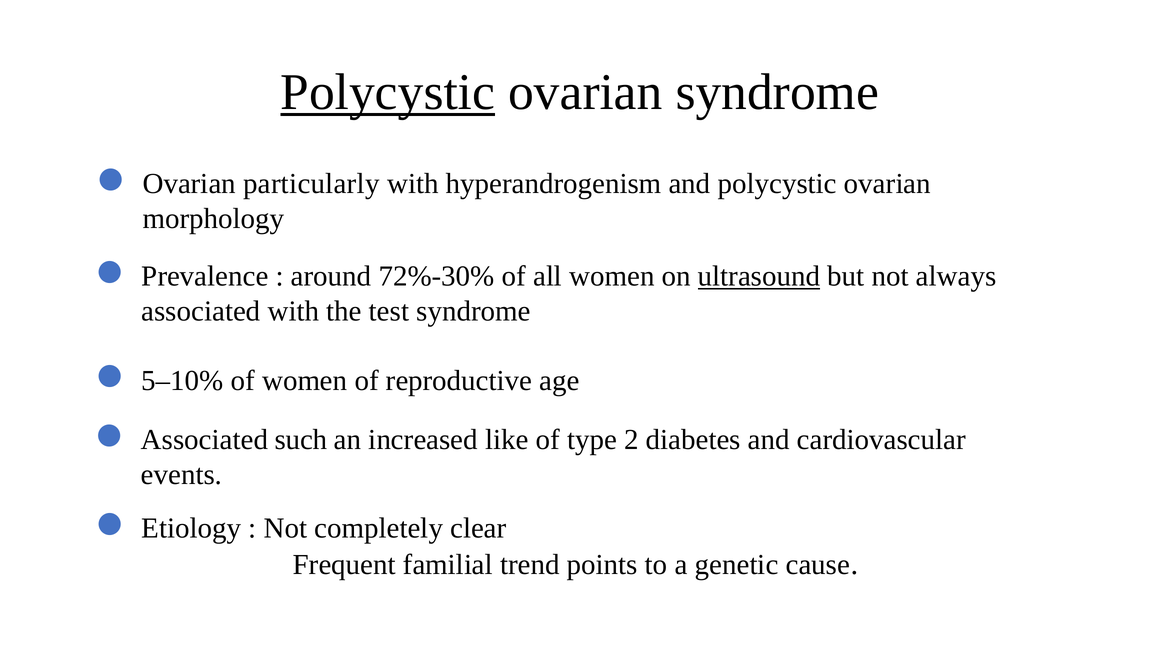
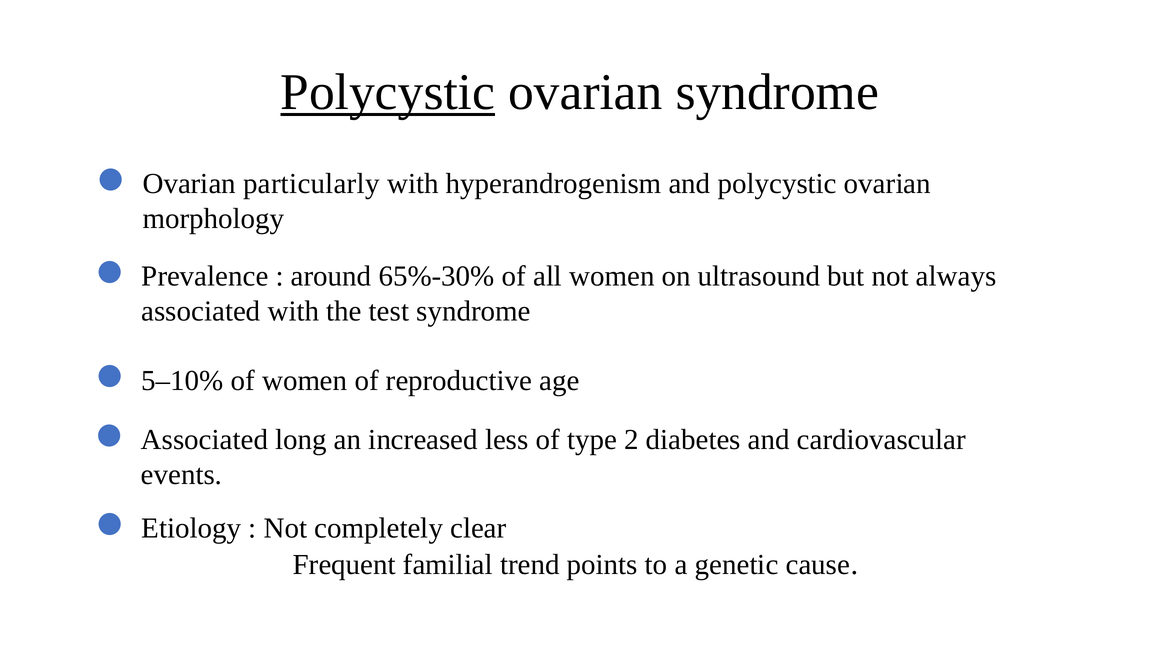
72%-30%: 72%-30% -> 65%-30%
ultrasound underline: present -> none
such: such -> long
like: like -> less
